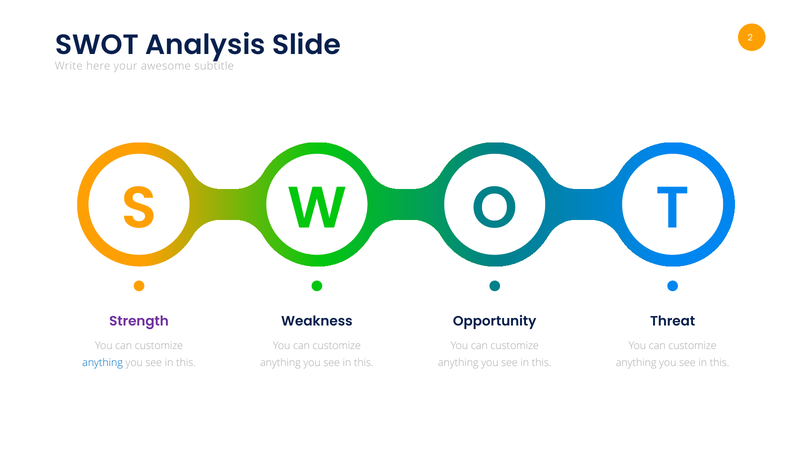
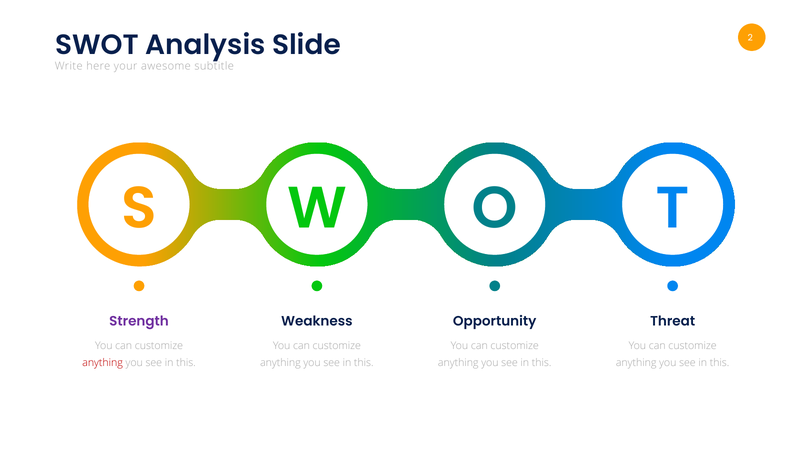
anything at (103, 363) colour: blue -> red
